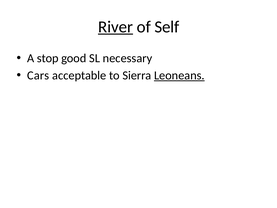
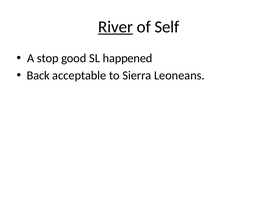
necessary: necessary -> happened
Cars: Cars -> Back
Leoneans underline: present -> none
